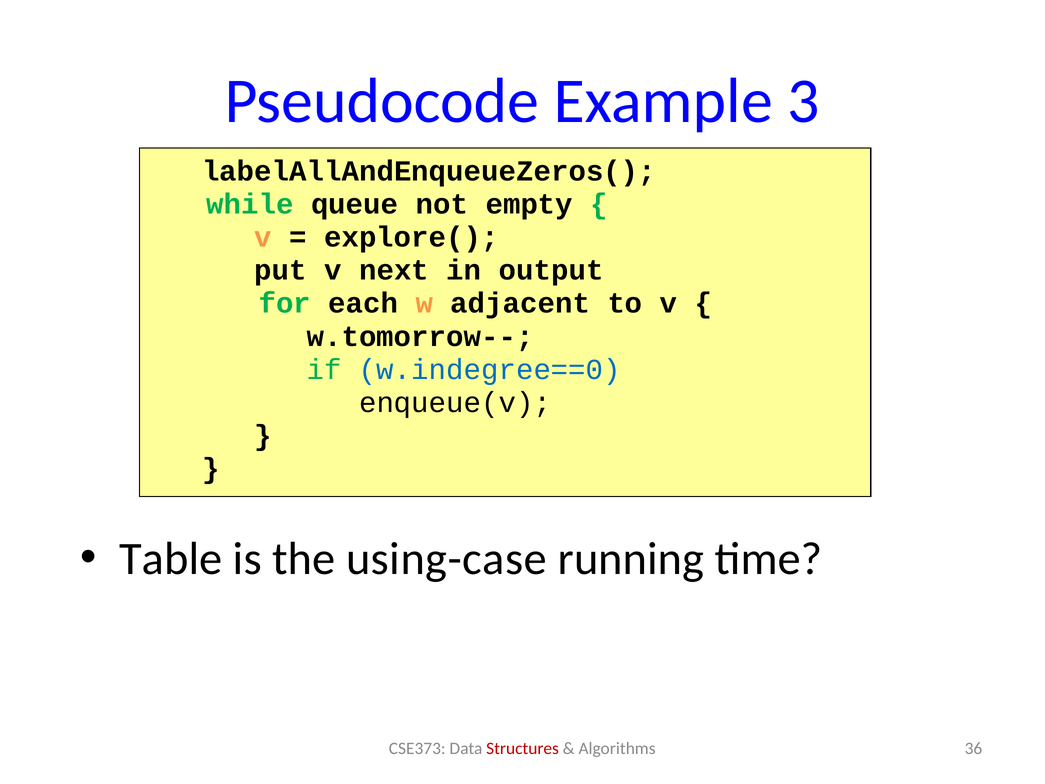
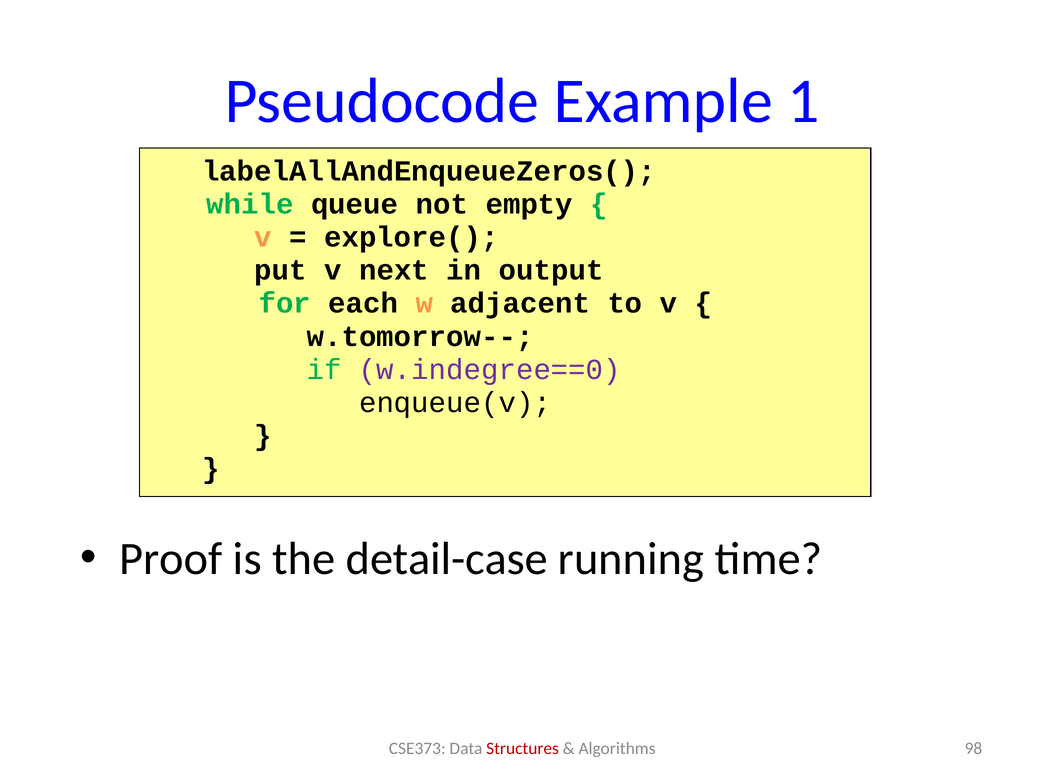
3: 3 -> 1
w.indegree==0 colour: blue -> purple
Table: Table -> Proof
using-case: using-case -> detail-case
36: 36 -> 98
